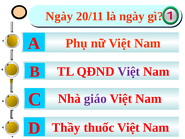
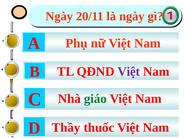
giáo colour: purple -> green
